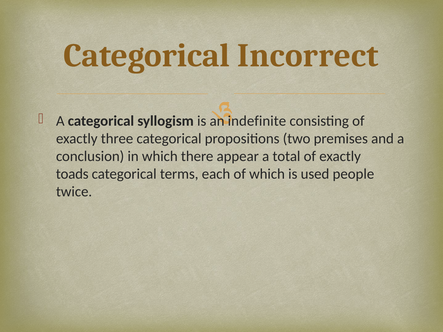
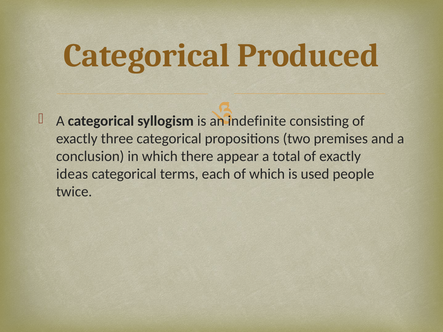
Incorrect: Incorrect -> Produced
toads: toads -> ideas
